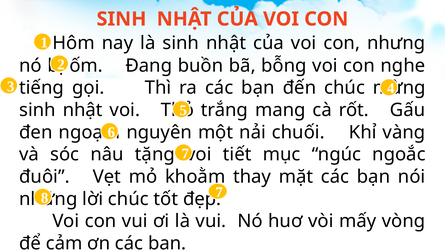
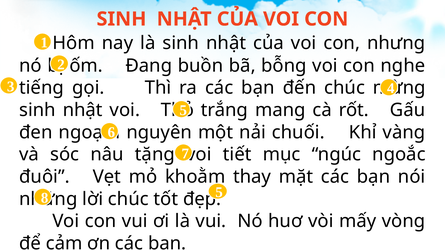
7 at (219, 192): 7 -> 5
